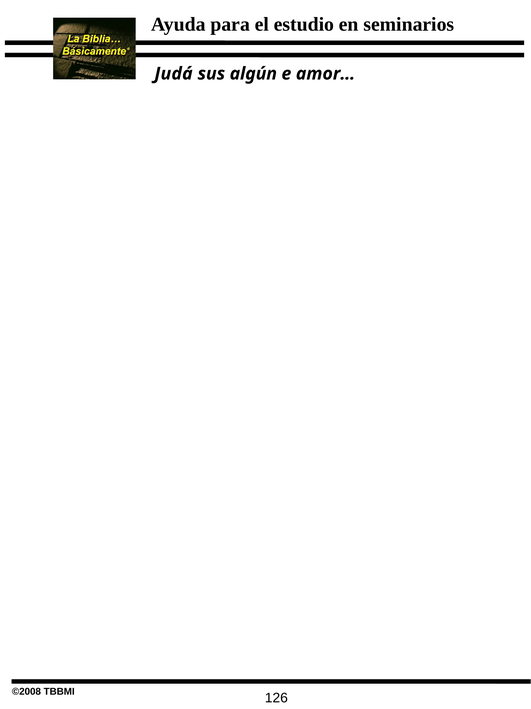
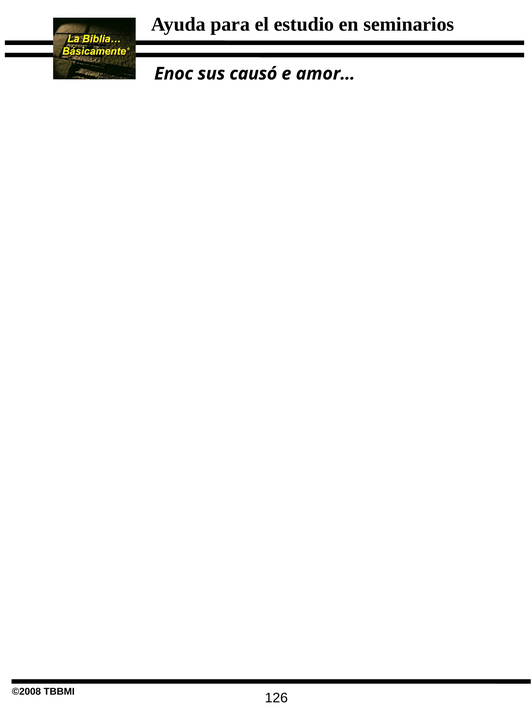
Judá: Judá -> Enoc
algún: algún -> causó
